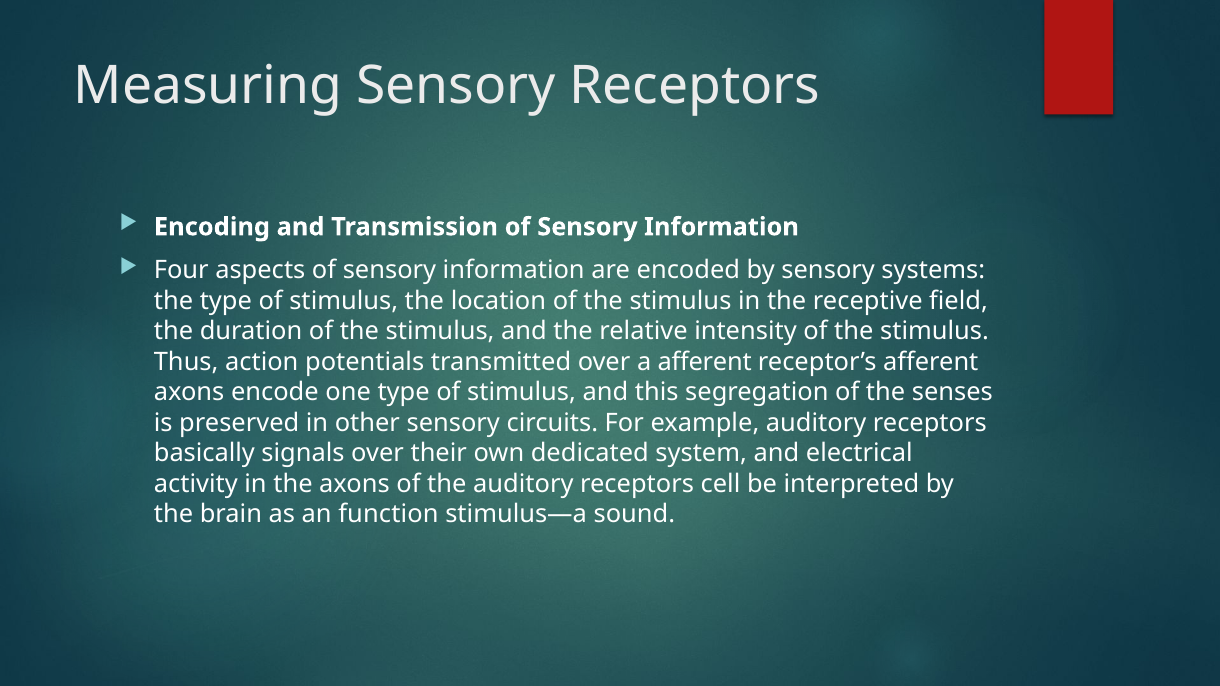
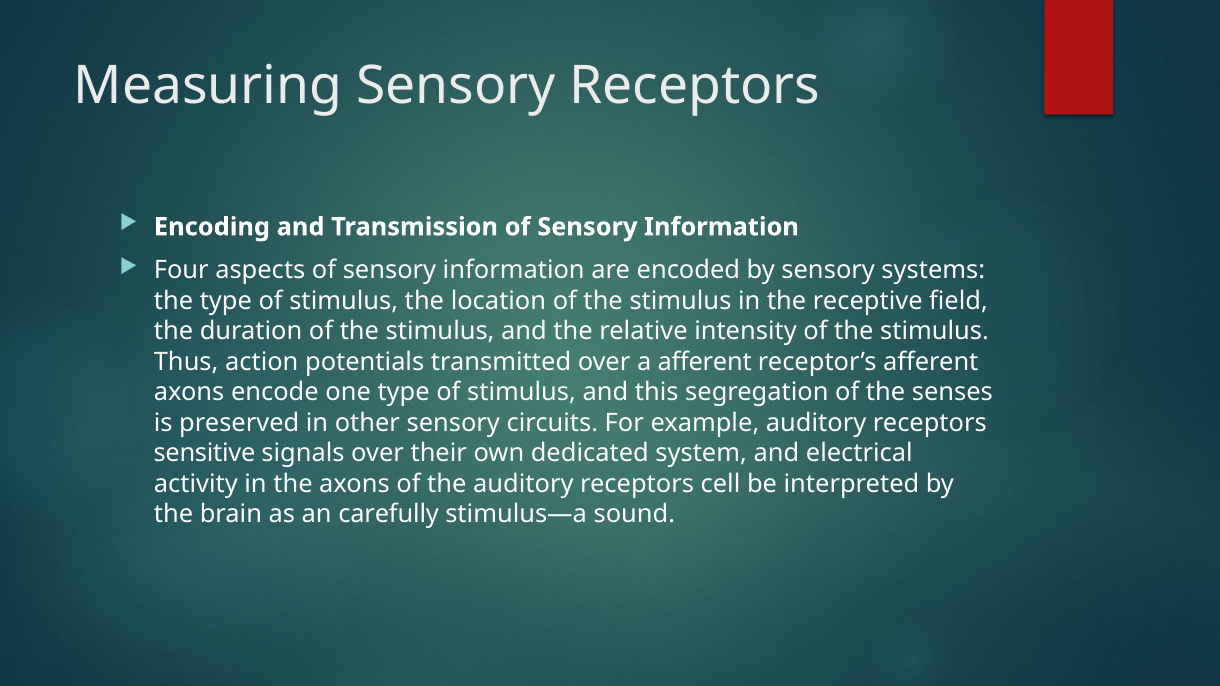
basically: basically -> sensitive
function: function -> carefully
